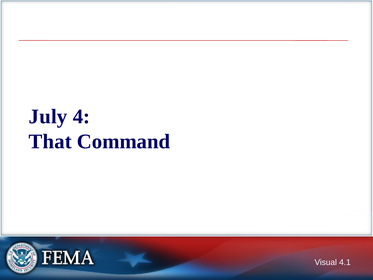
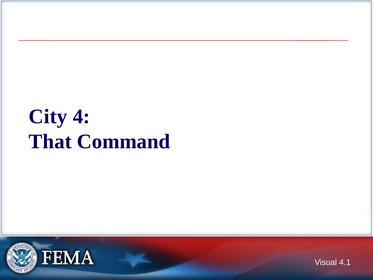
July: July -> City
